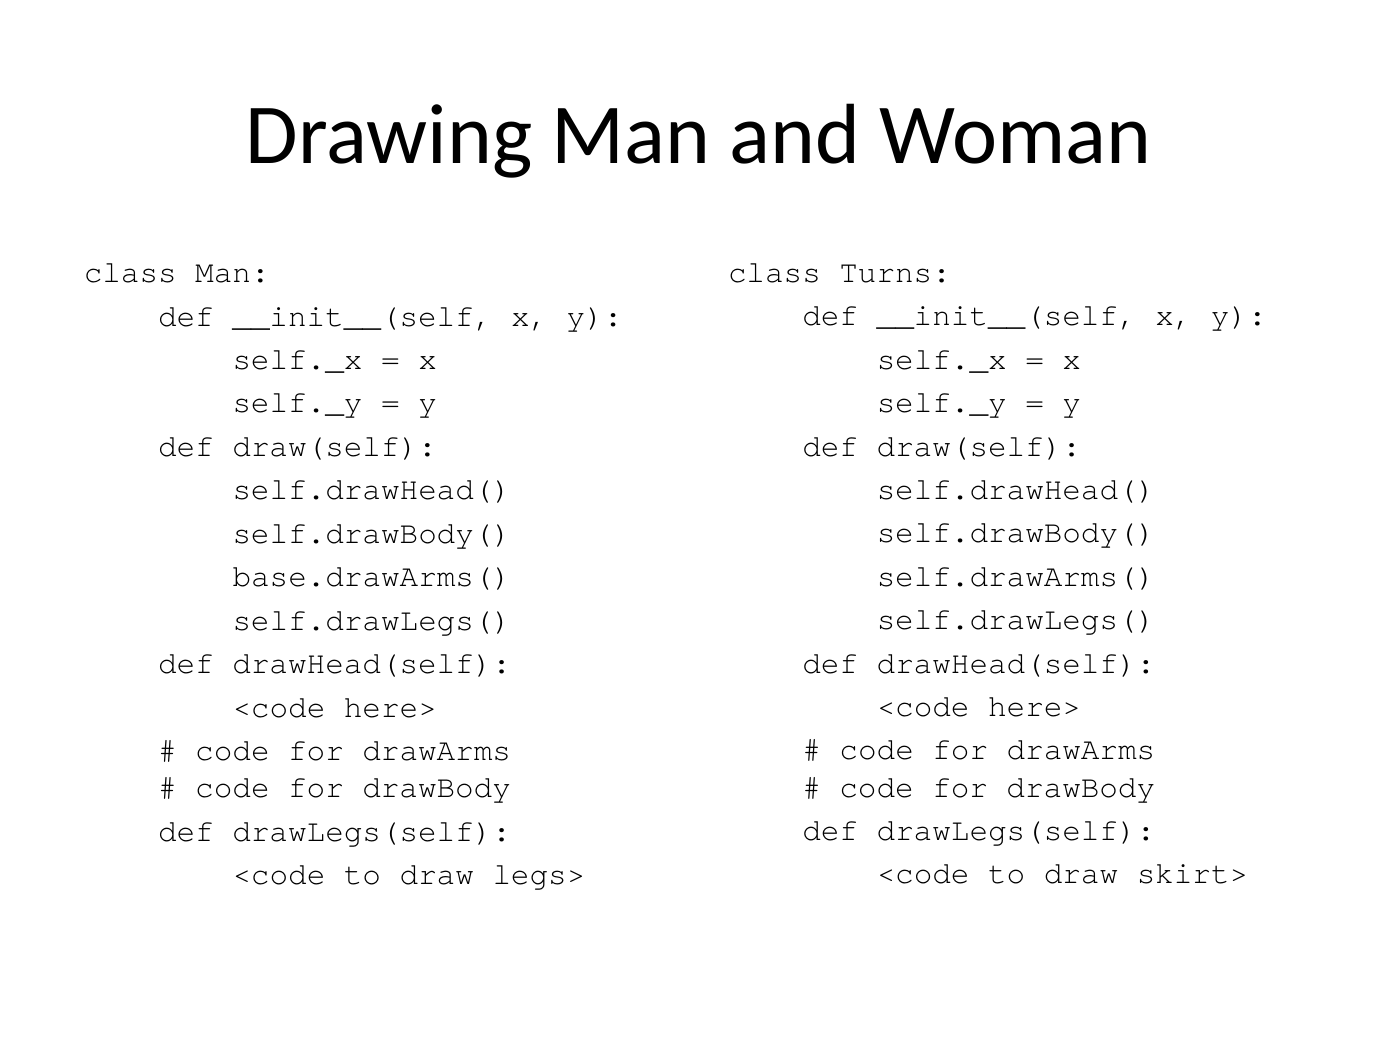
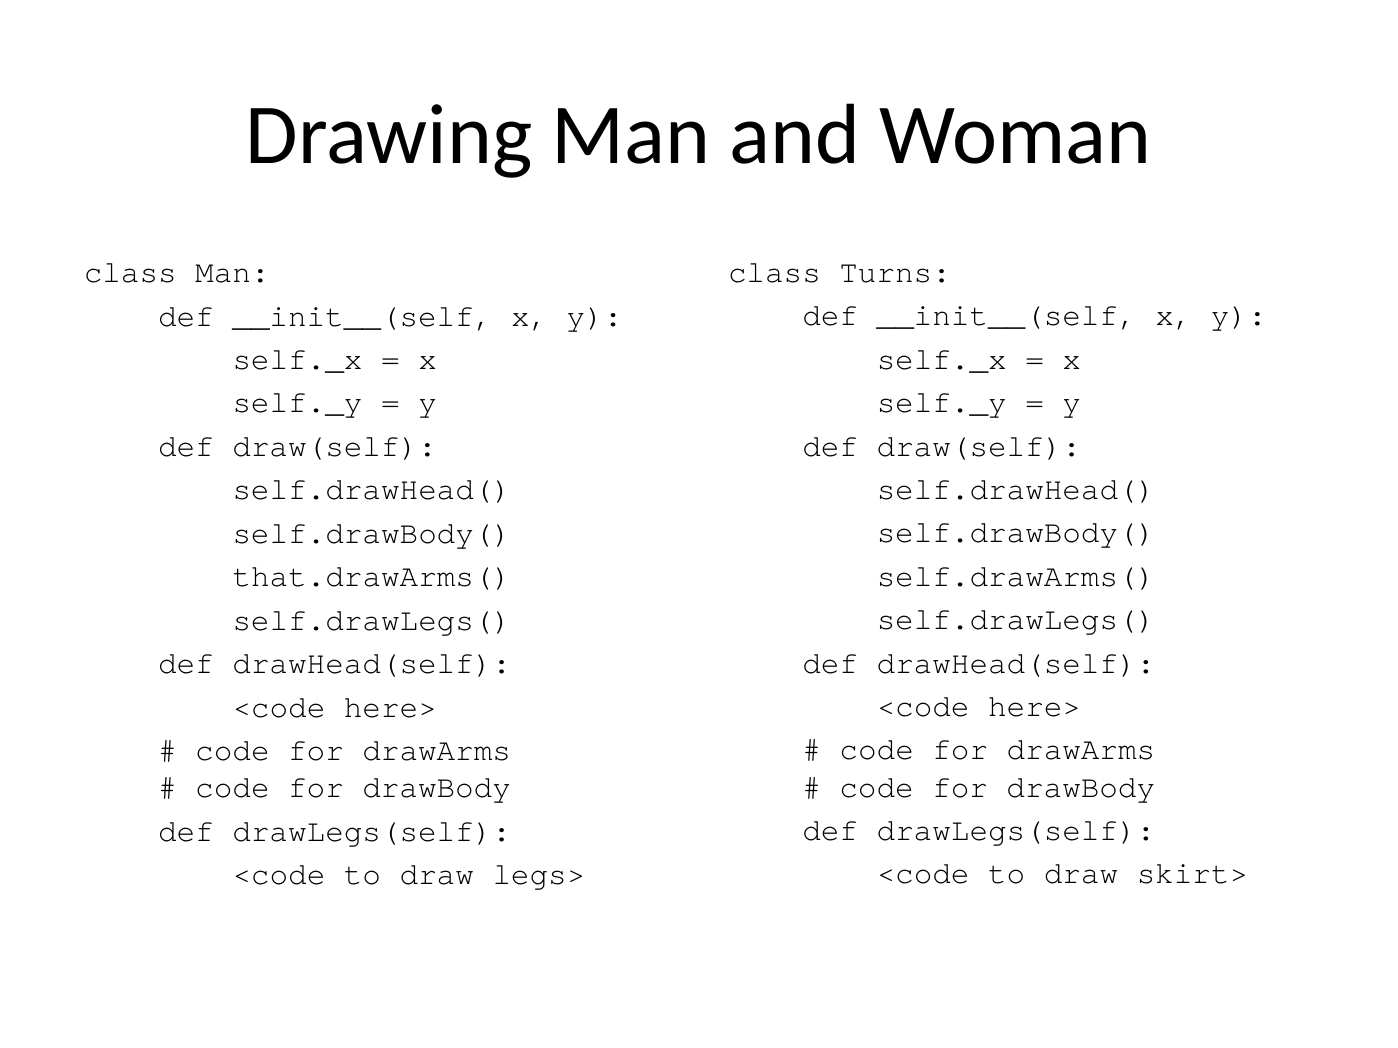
base.drawArms(: base.drawArms( -> that.drawArms(
